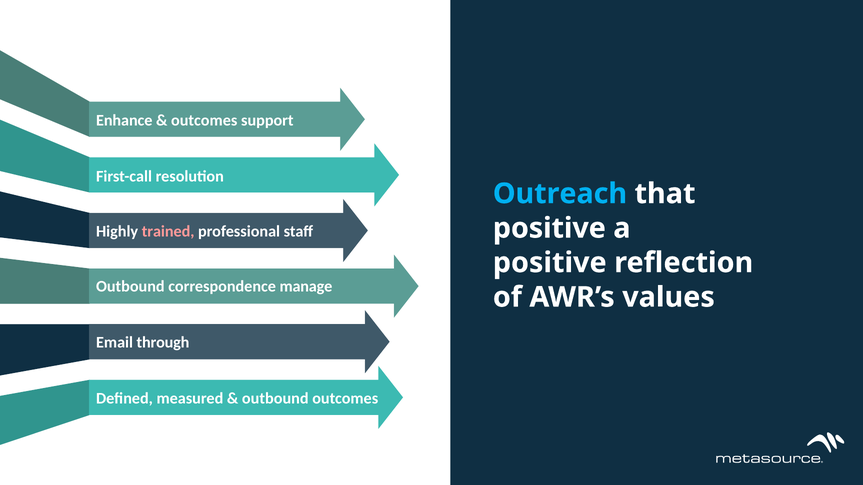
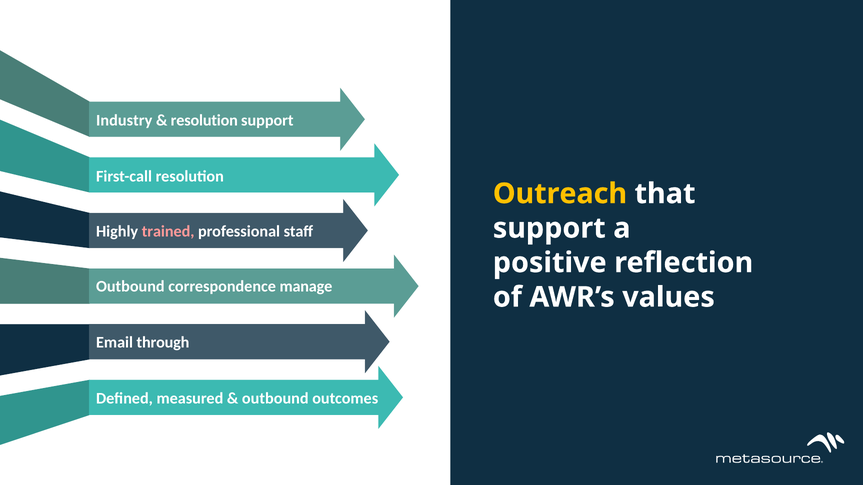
Enhance: Enhance -> Industry
outcomes at (204, 121): outcomes -> resolution
Outreach colour: light blue -> yellow
positive at (549, 228): positive -> support
